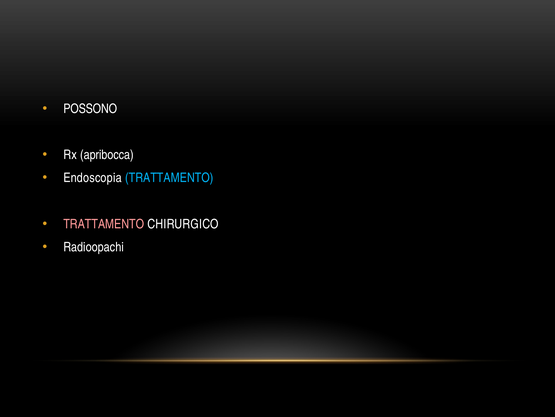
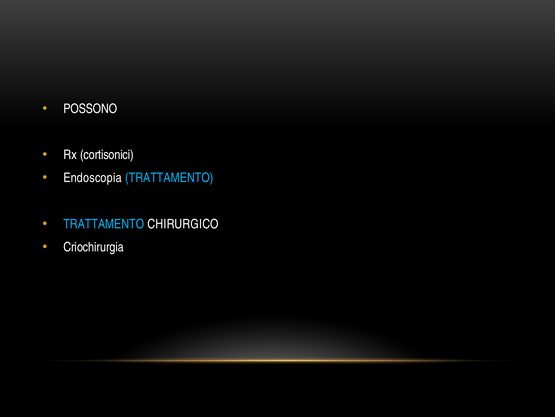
apribocca: apribocca -> cortisonici
TRATTAMENTO at (104, 224) colour: pink -> light blue
Radioopachi: Radioopachi -> Criochirurgia
